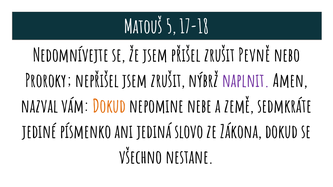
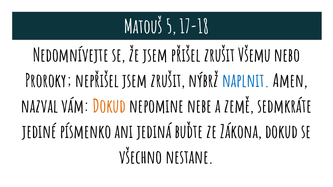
Pevně: Pevně -> Všemu
naplnit colour: purple -> blue
slovo: slovo -> buďte
